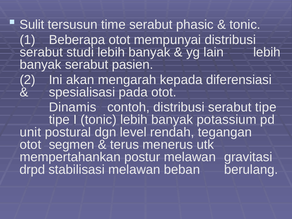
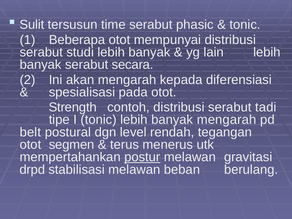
pasien: pasien -> secara
Dinamis: Dinamis -> Strength
serabut tipe: tipe -> tadi
banyak potassium: potassium -> mengarah
unit: unit -> belt
postur underline: none -> present
